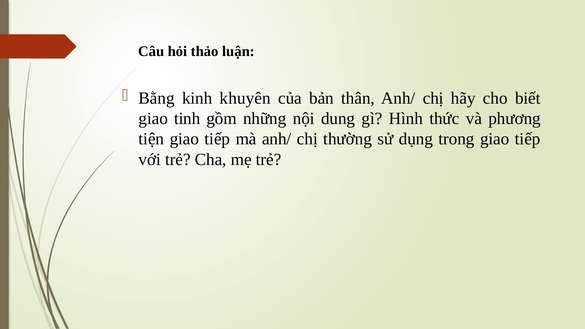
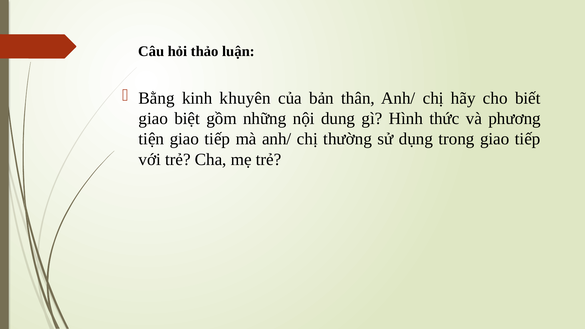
tinh: tinh -> biệt
